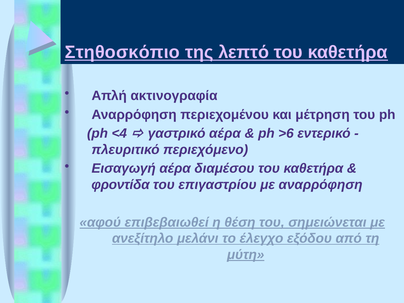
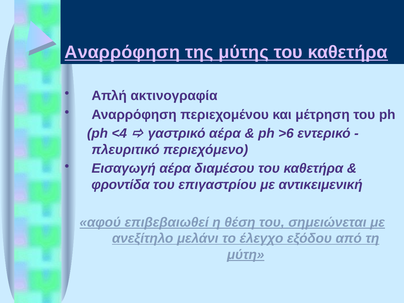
Στηθοσκόπιο at (122, 52): Στηθοσκόπιο -> Αναρρόφηση
λεπτό: λεπτό -> μύτης
με αναρρόφηση: αναρρόφηση -> αντικειμενική
